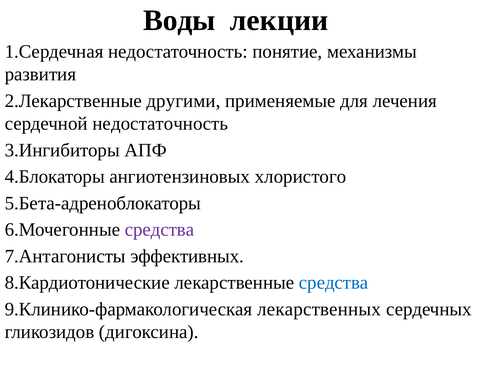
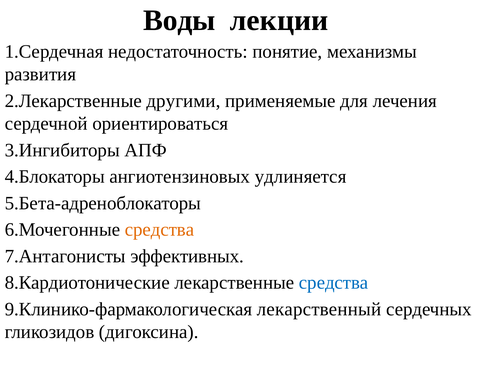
сердечной недостаточность: недостаточность -> ориентироваться
хлористого: хлористого -> удлиняется
средства at (159, 230) colour: purple -> orange
лекарственных: лекарственных -> лекарственный
